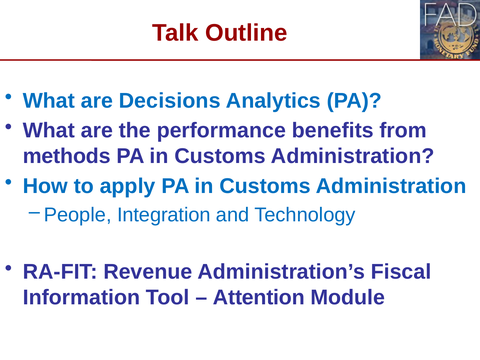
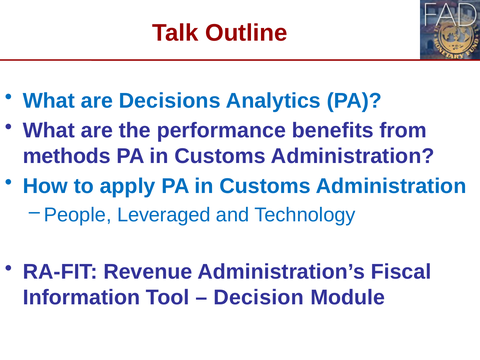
Integration: Integration -> Leveraged
Attention: Attention -> Decision
